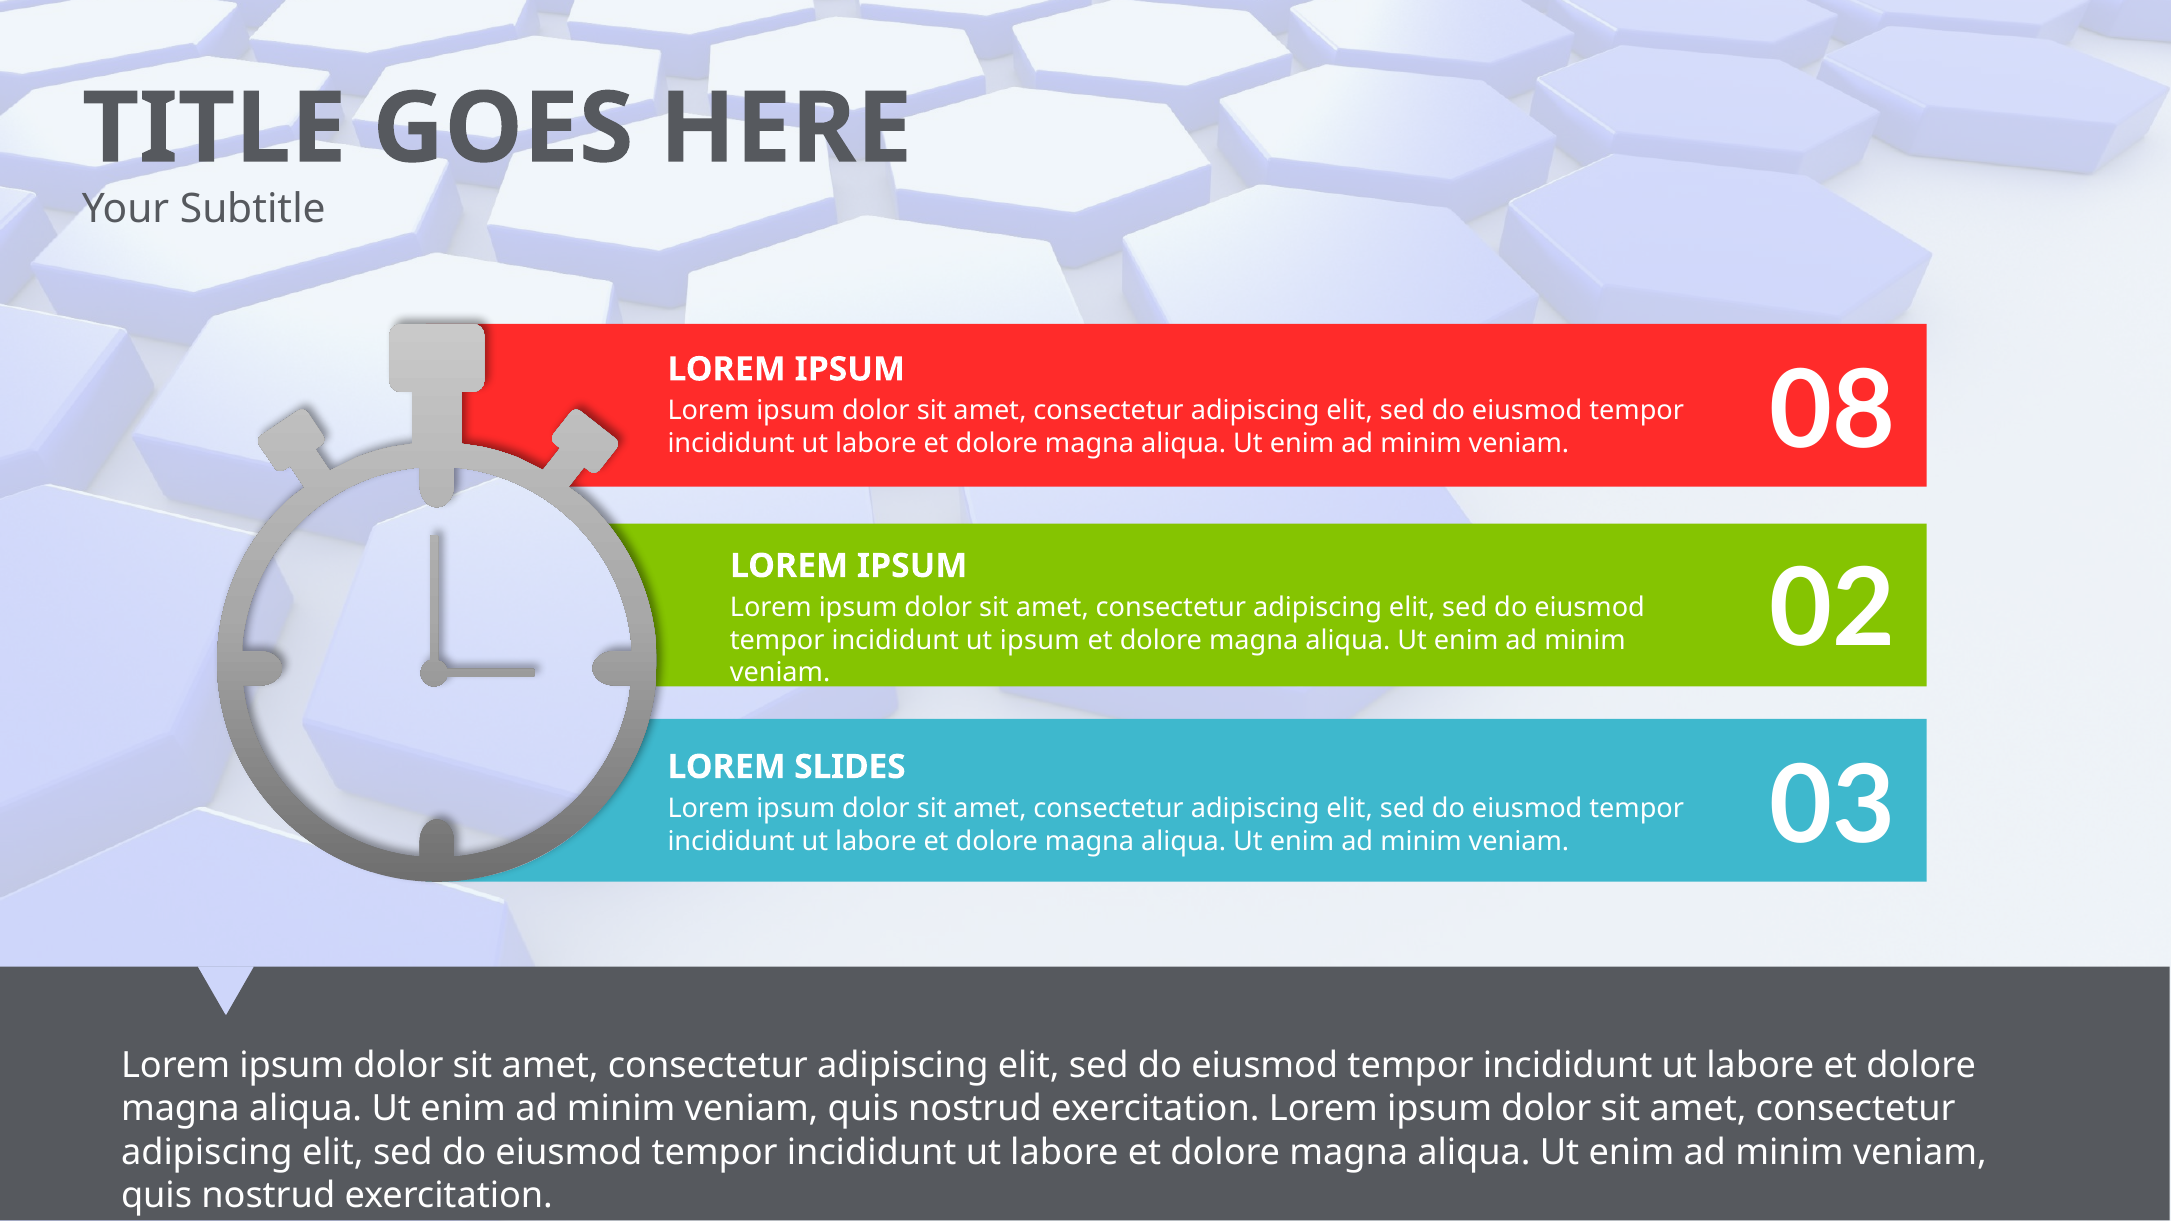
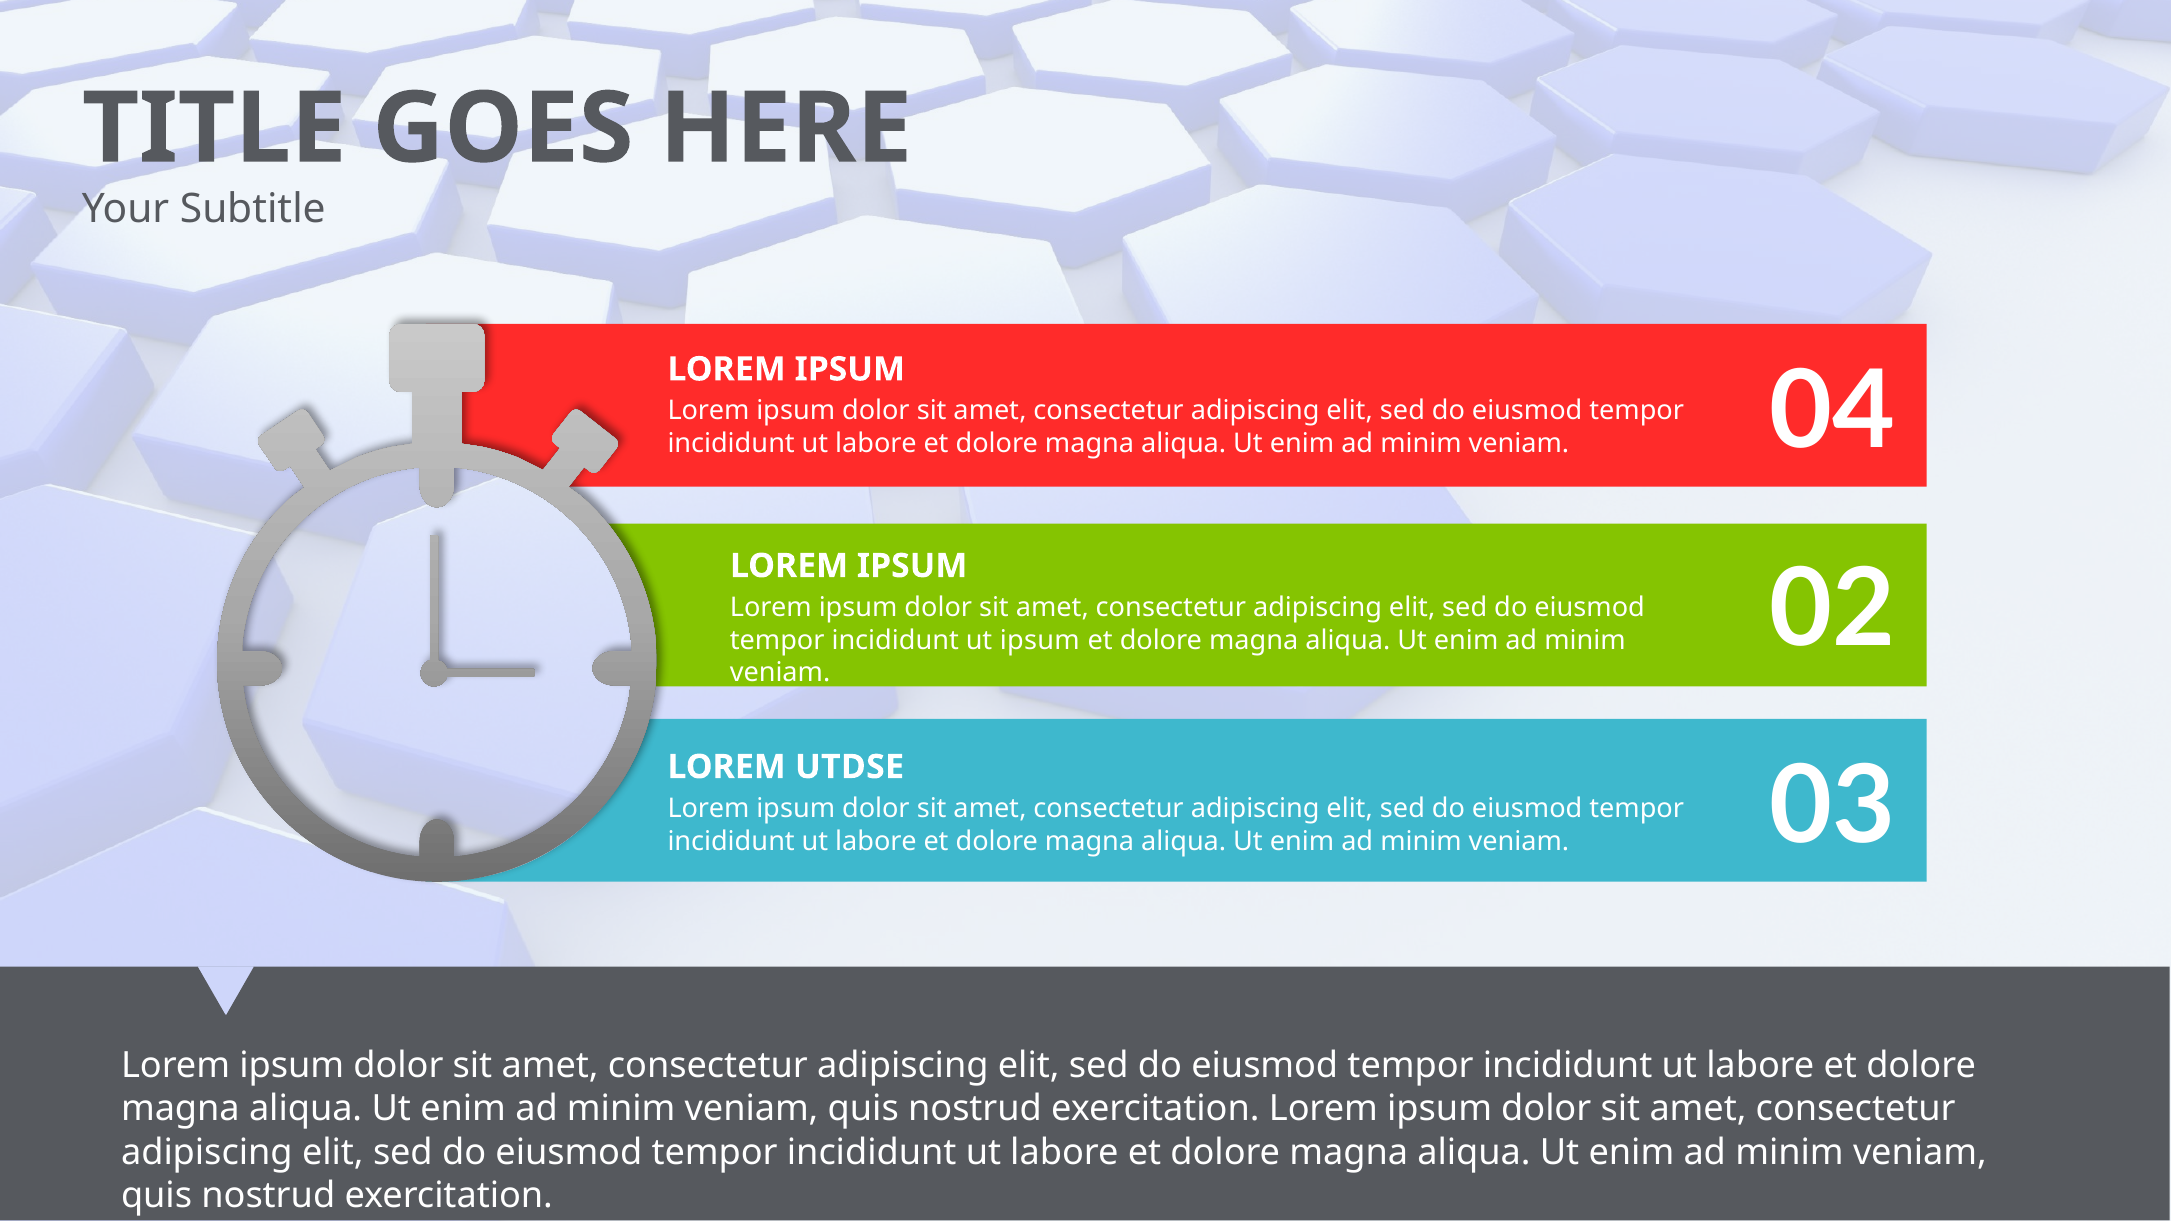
08: 08 -> 04
SLIDES: SLIDES -> UTDSE
